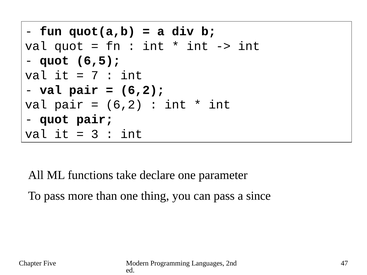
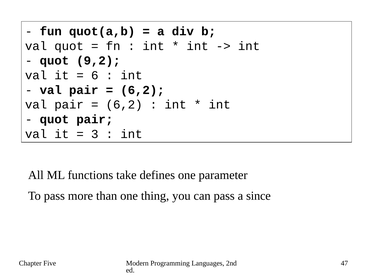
6,5: 6,5 -> 9,2
7: 7 -> 6
declare: declare -> defines
